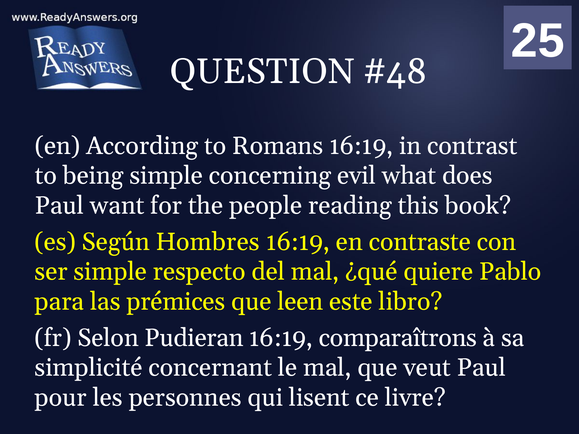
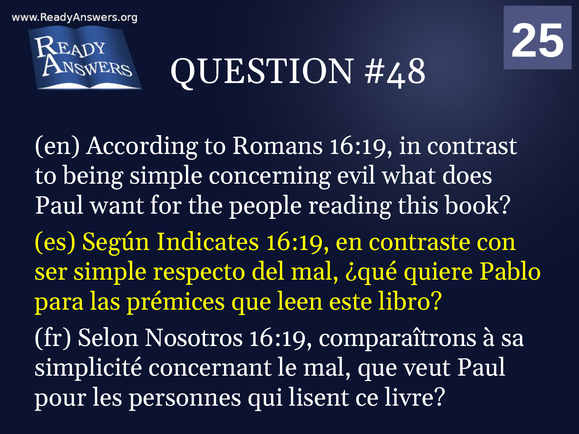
Hombres: Hombres -> Indicates
Pudieran: Pudieran -> Nosotros
